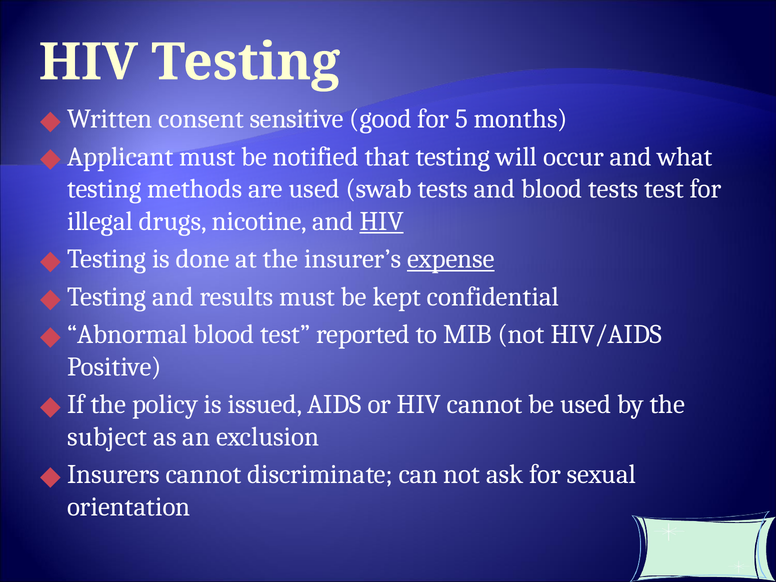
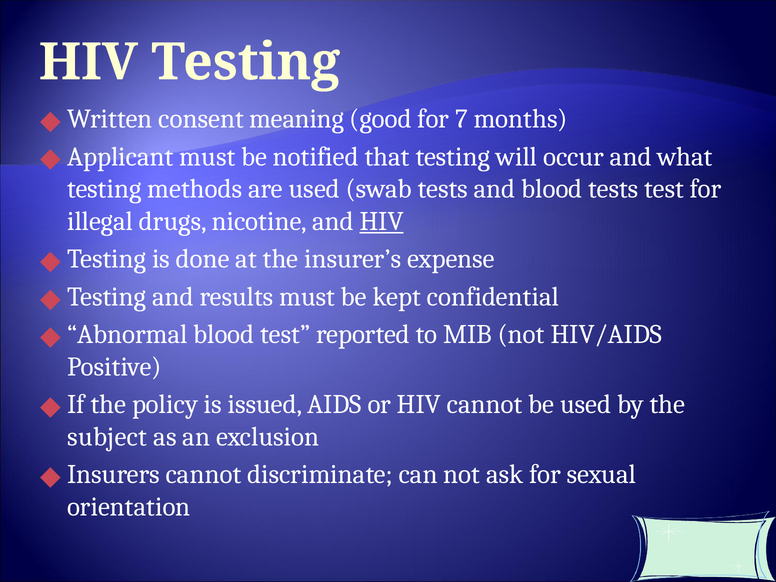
sensitive: sensitive -> meaning
5: 5 -> 7
expense underline: present -> none
